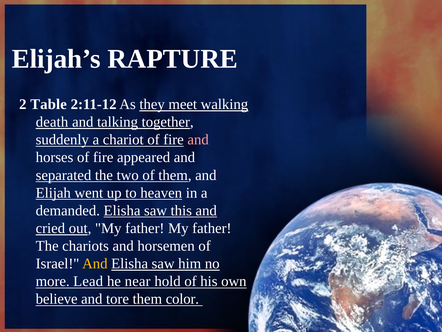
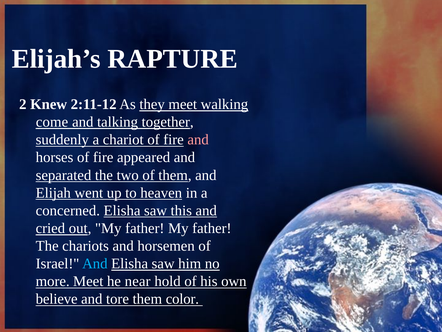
Table: Table -> Knew
death: death -> come
demanded: demanded -> concerned
And at (95, 263) colour: yellow -> light blue
more Lead: Lead -> Meet
